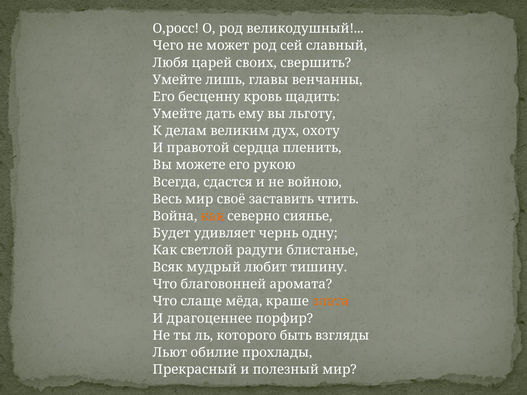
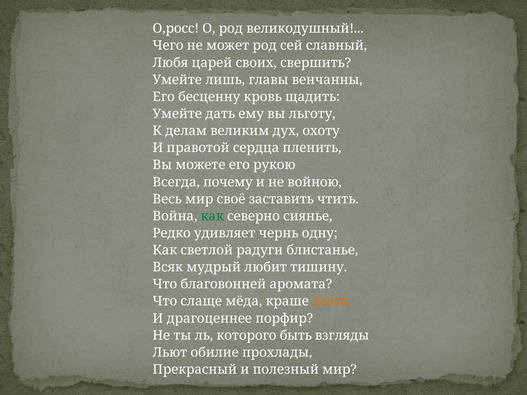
сдастся: сдастся -> почему
как at (212, 216) colour: orange -> green
Будет: Будет -> Редко
